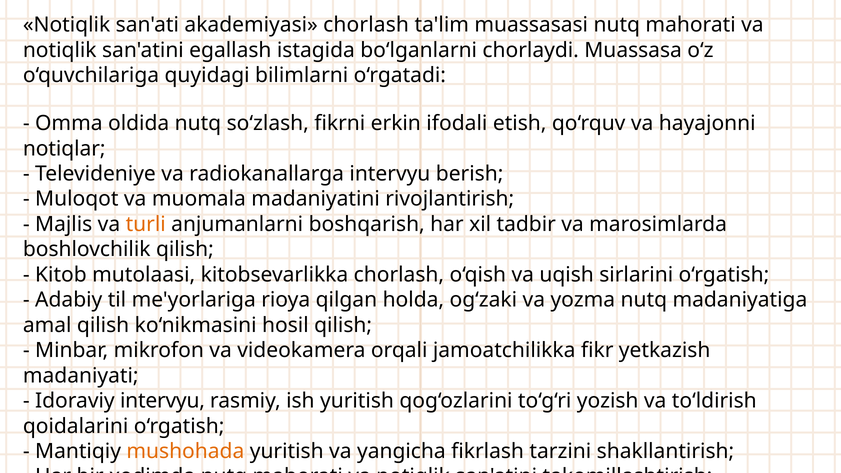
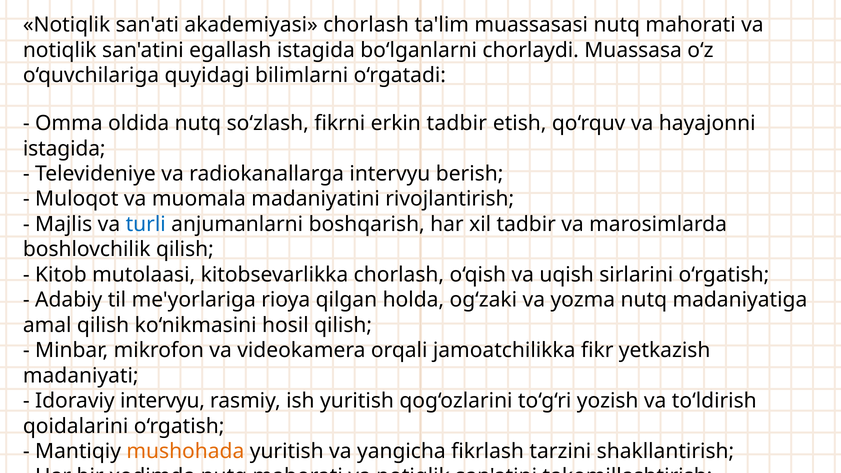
erkin ifodali: ifodali -> tadbir
notiqlar at (64, 149): notiqlar -> istagida
turli colour: orange -> blue
